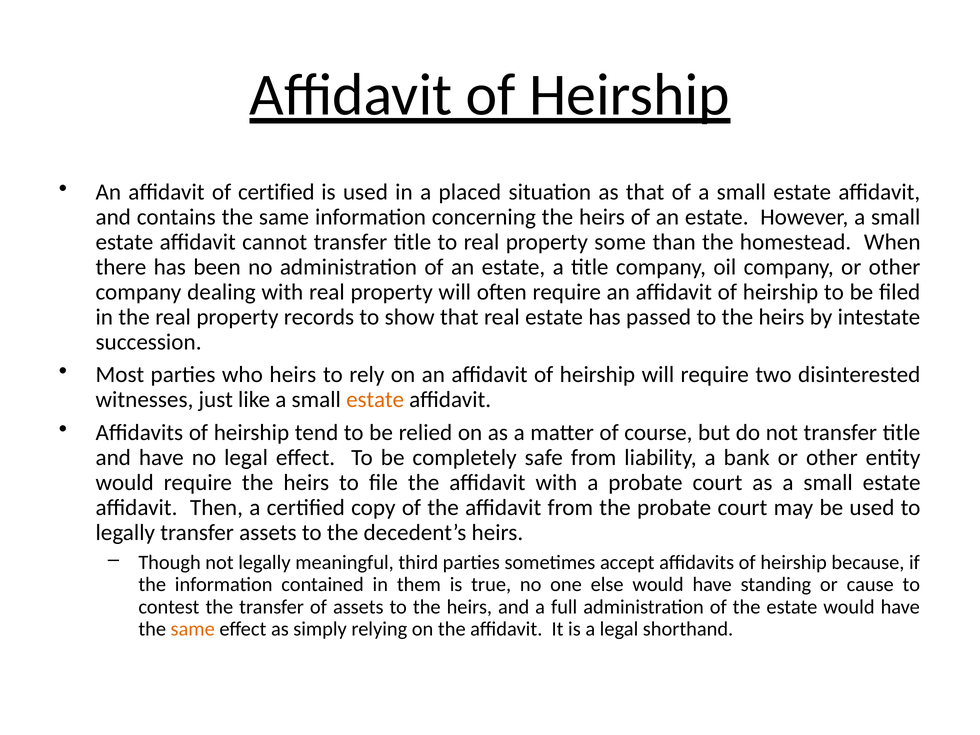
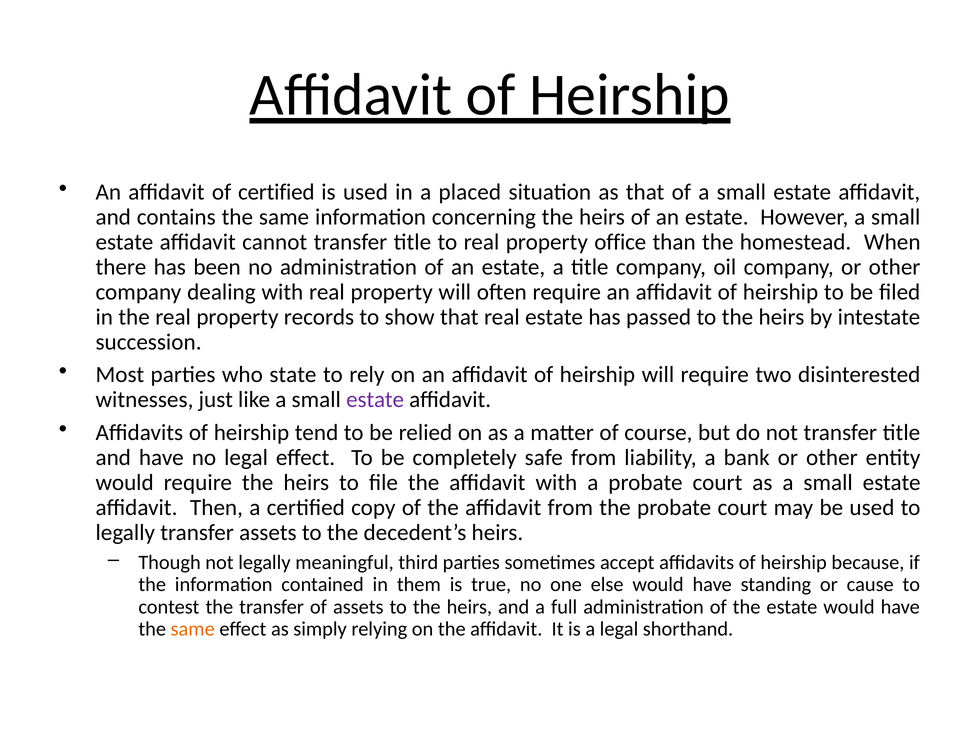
some: some -> office
who heirs: heirs -> state
estate at (375, 400) colour: orange -> purple
